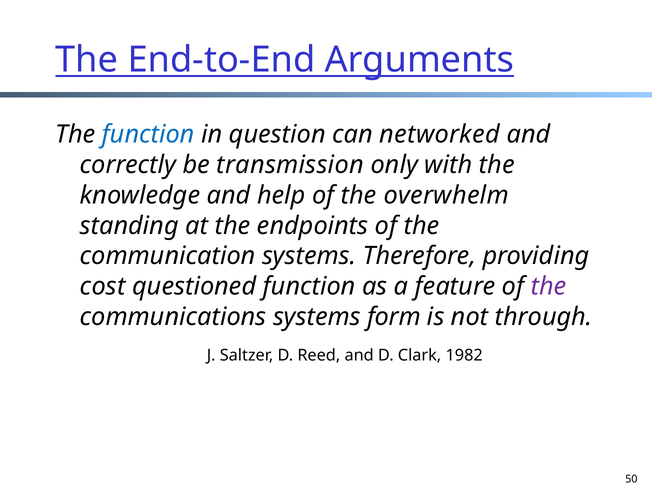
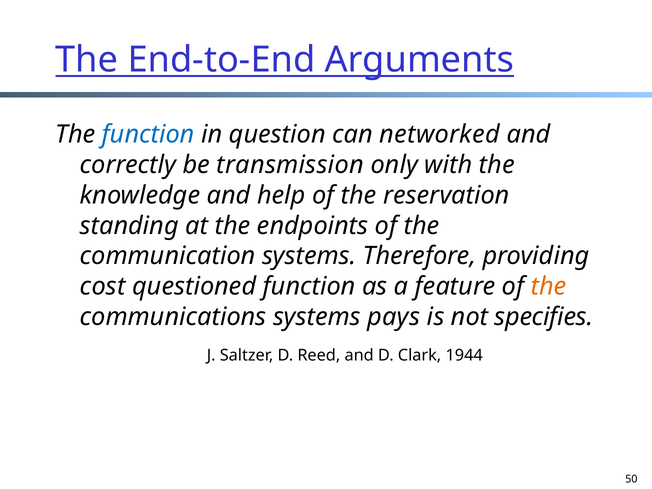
overwhelm: overwhelm -> reservation
the at (549, 287) colour: purple -> orange
form: form -> pays
through: through -> specifies
1982: 1982 -> 1944
